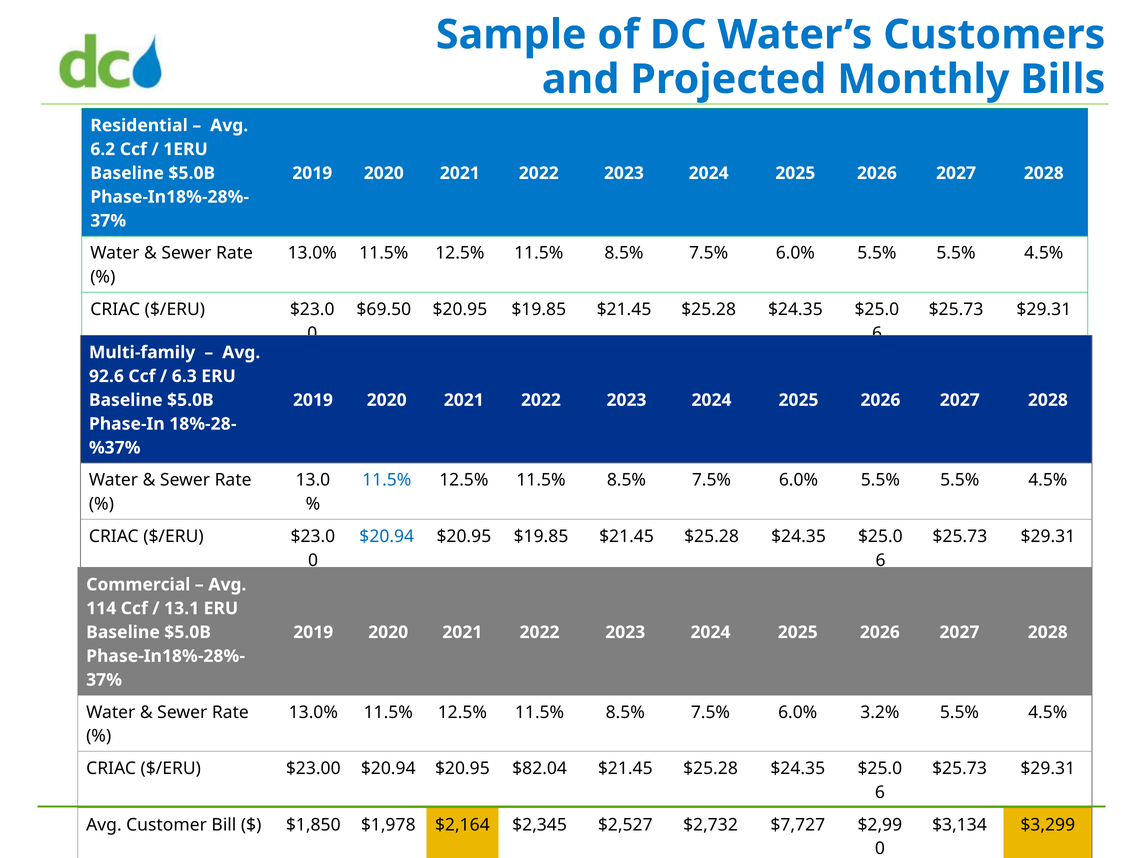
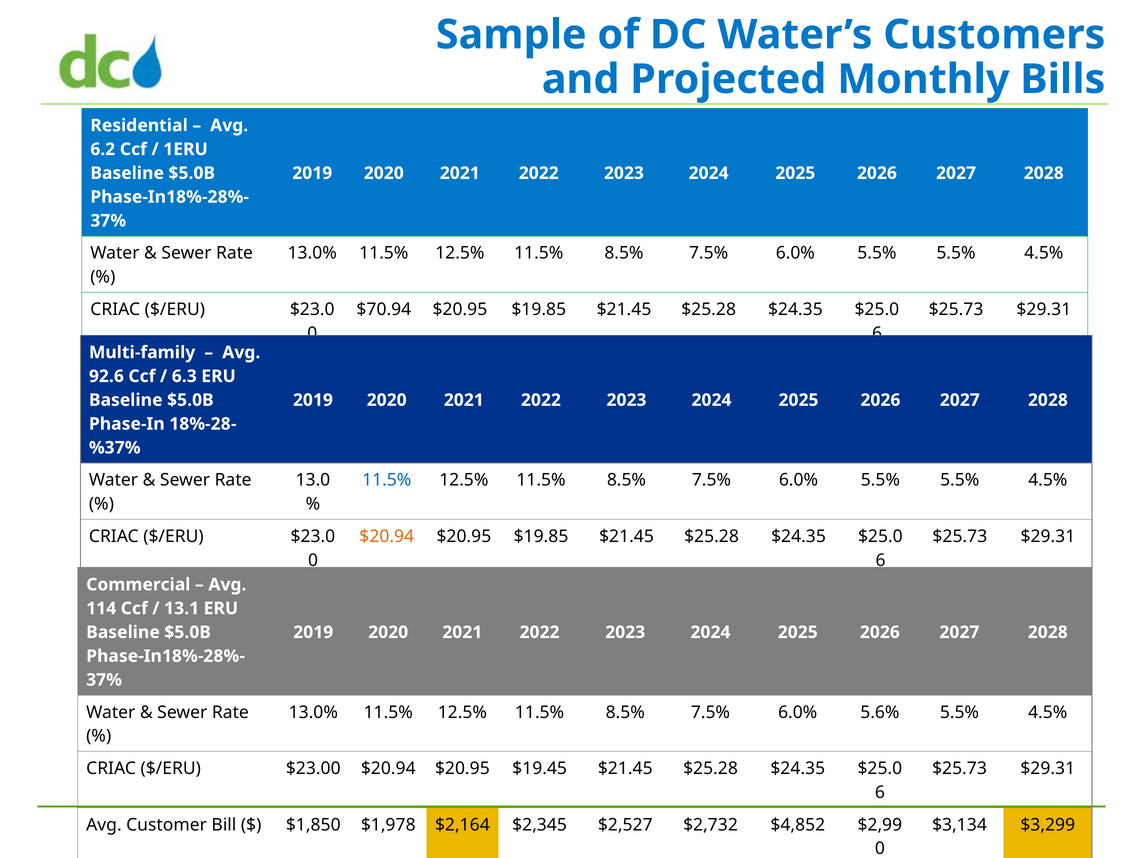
$69.50: $69.50 -> $70.94
$20.94 at (387, 536) colour: blue -> orange
3.2%: 3.2% -> 5.6%
$82.04: $82.04 -> $19.45
$7,727: $7,727 -> $4,852
